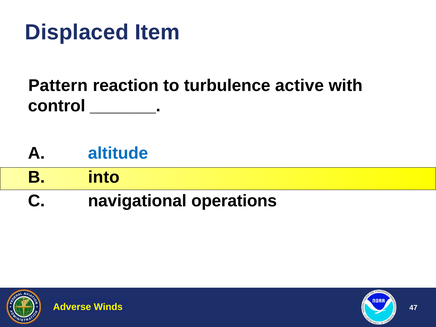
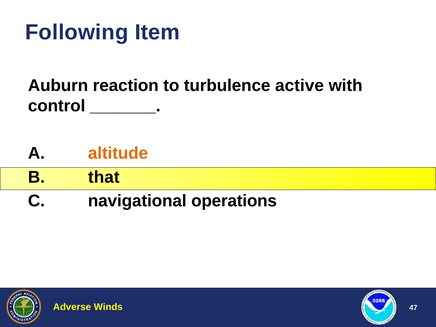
Displaced: Displaced -> Following
Pattern: Pattern -> Auburn
altitude colour: blue -> orange
into: into -> that
